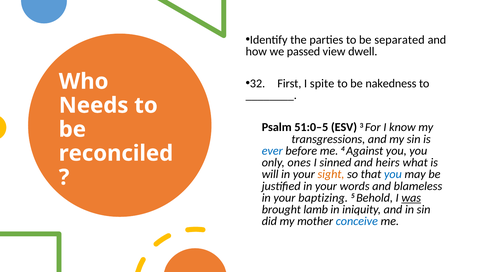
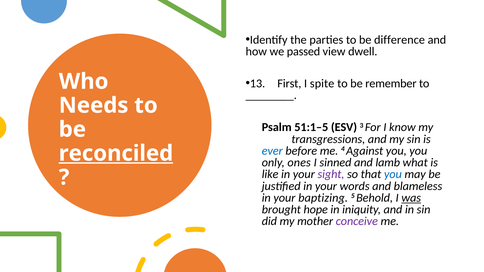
separated: separated -> difference
32: 32 -> 13
nakedness: nakedness -> remember
51:0–5: 51:0–5 -> 51:1–5
reconciled underline: none -> present
heirs: heirs -> lamb
will: will -> like
sight colour: orange -> purple
lamb: lamb -> hope
conceive colour: blue -> purple
